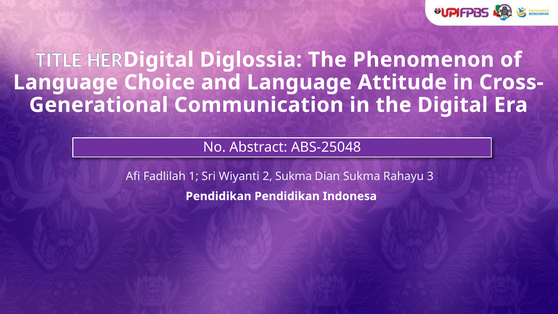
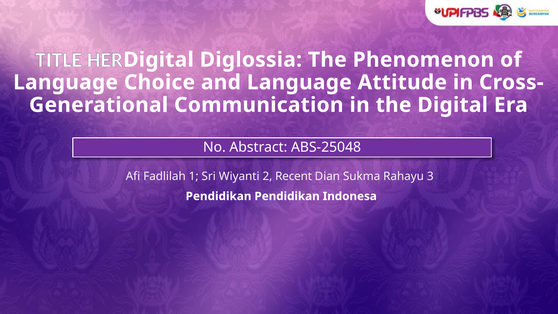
2 Sukma: Sukma -> Recent
